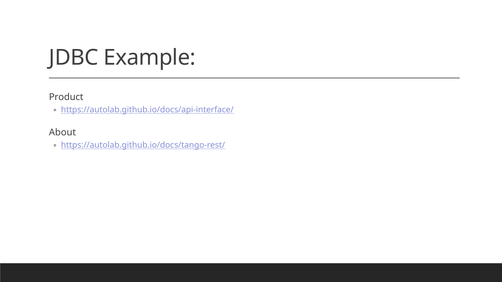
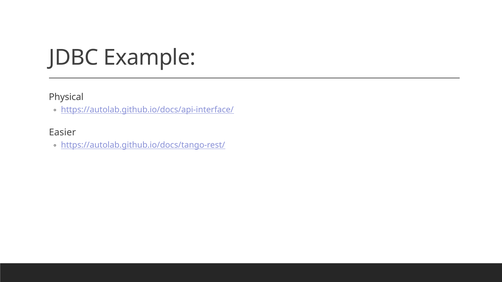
Product: Product -> Physical
About: About -> Easier
